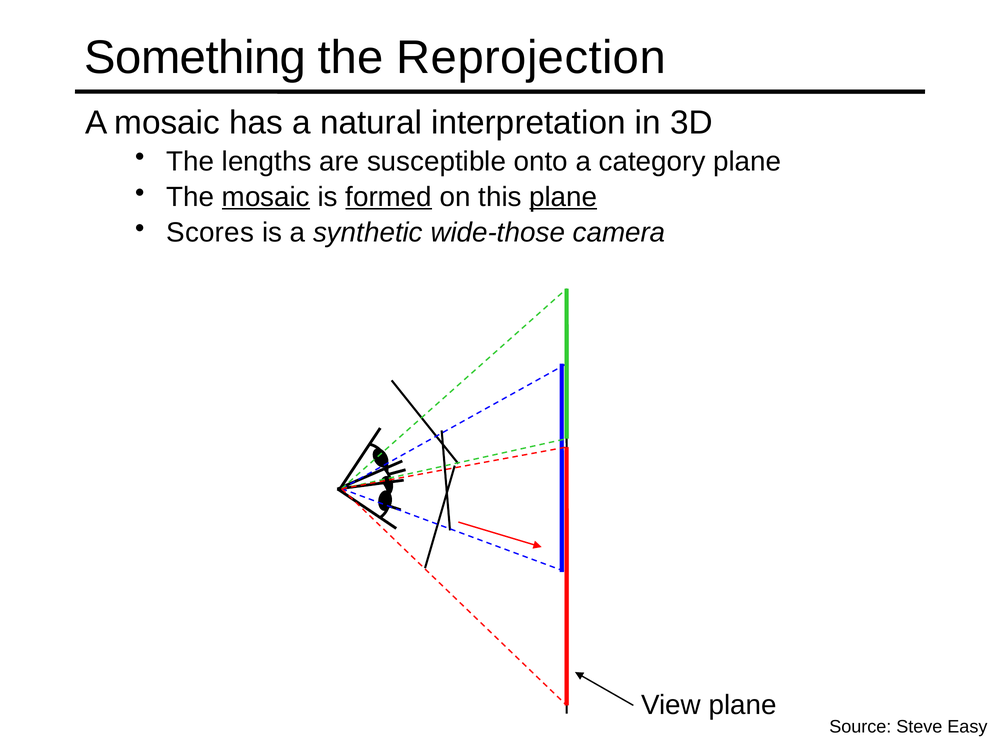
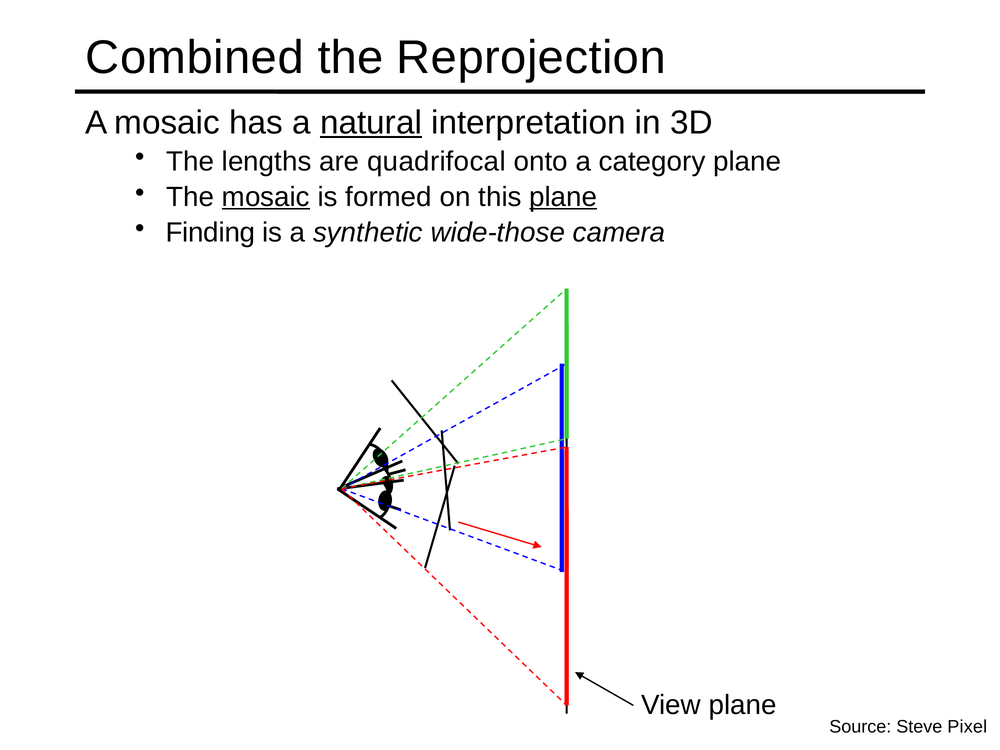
Something: Something -> Combined
natural underline: none -> present
susceptible: susceptible -> quadrifocal
formed underline: present -> none
Scores: Scores -> Finding
Easy: Easy -> Pixel
